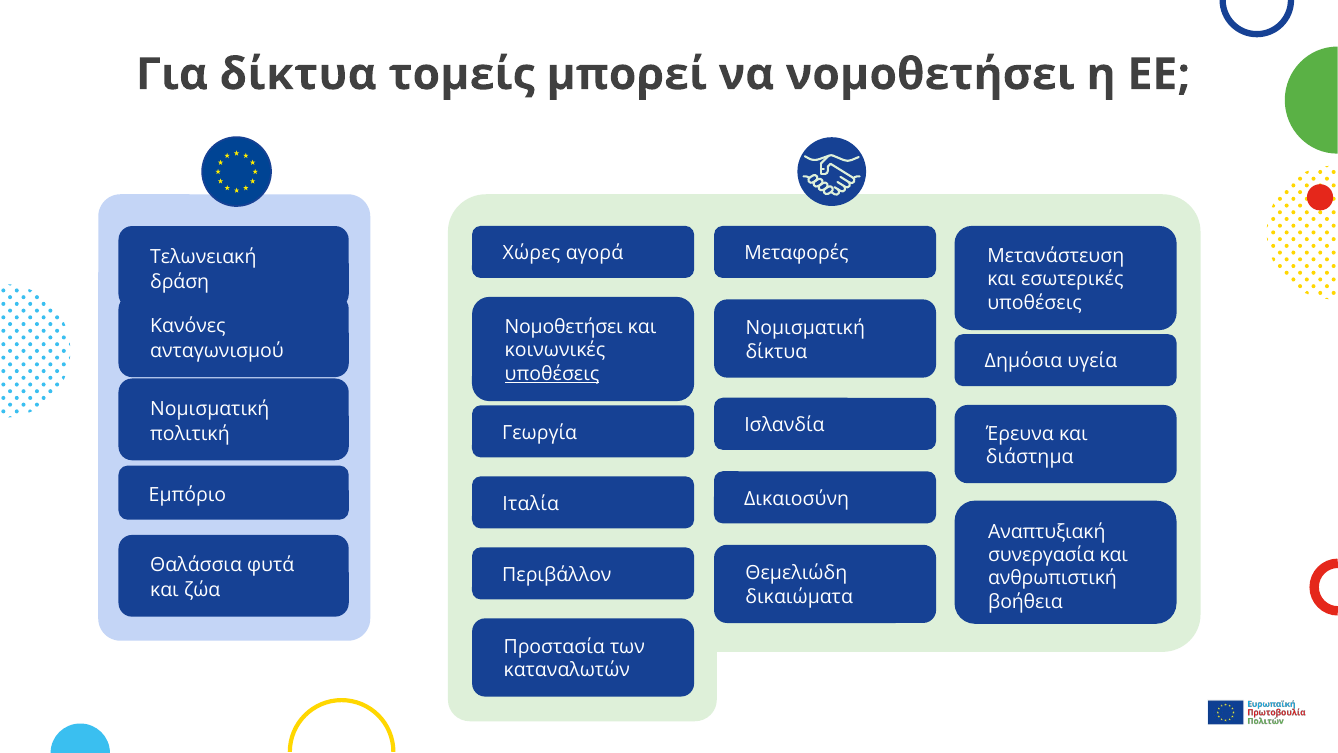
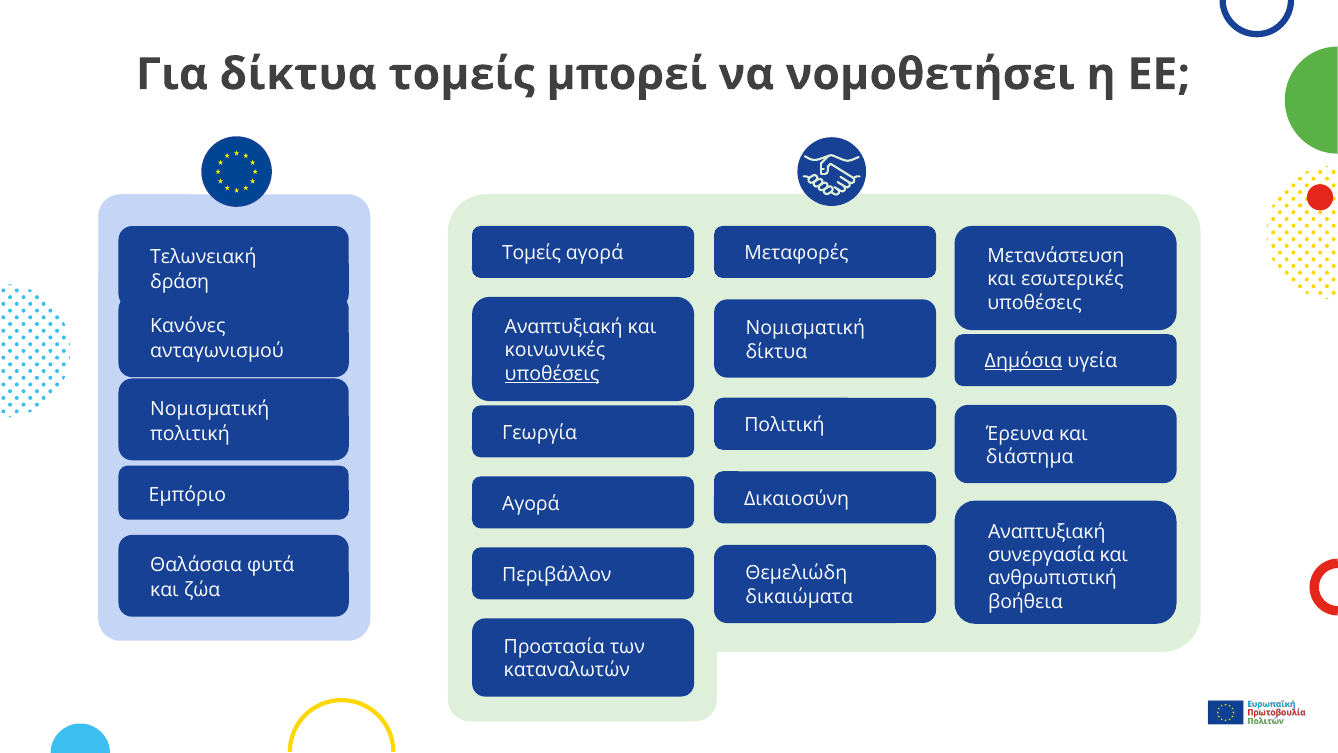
Χώρες at (531, 253): Χώρες -> Τομείς
Νομοθετήσει at (564, 327): Νομοθετήσει -> Αναπτυξιακή
Δημόσια underline: none -> present
Ισλανδία at (784, 425): Ισλανδία -> Πολιτική
Ιταλία at (531, 503): Ιταλία -> Αγορά
